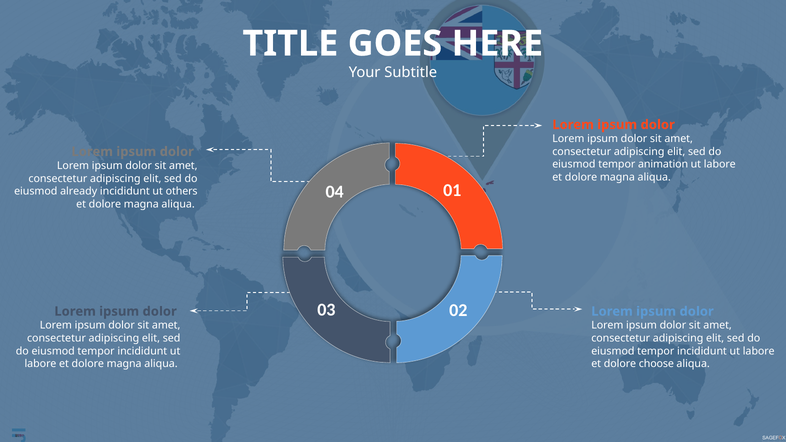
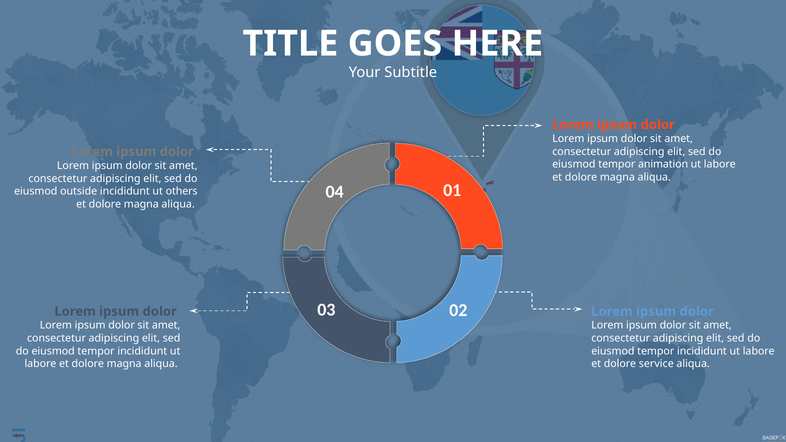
already: already -> outside
choose: choose -> service
